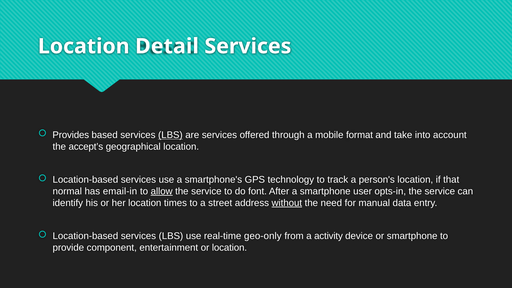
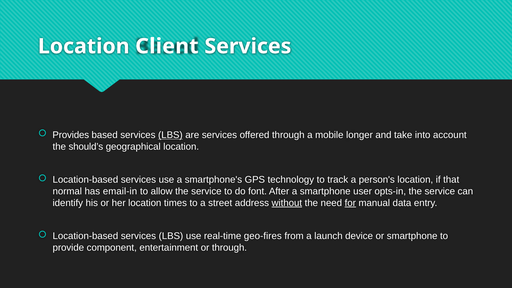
Detail: Detail -> Client
format: format -> longer
accept’s: accept’s -> should’s
allow underline: present -> none
for underline: none -> present
geo-only: geo-only -> geo-fires
activity: activity -> launch
or location: location -> through
